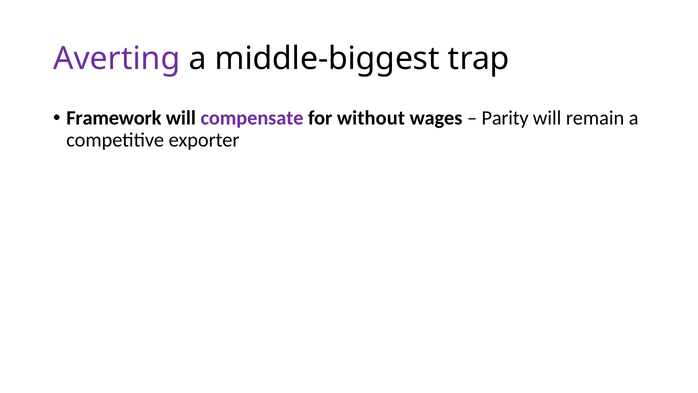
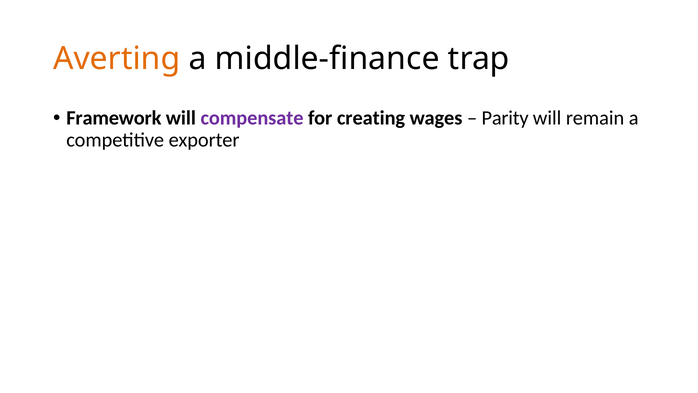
Averting colour: purple -> orange
middle-biggest: middle-biggest -> middle-finance
without: without -> creating
